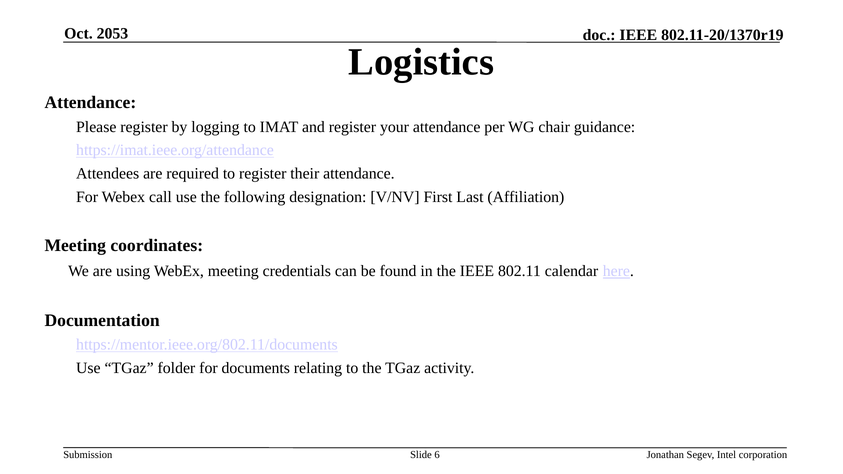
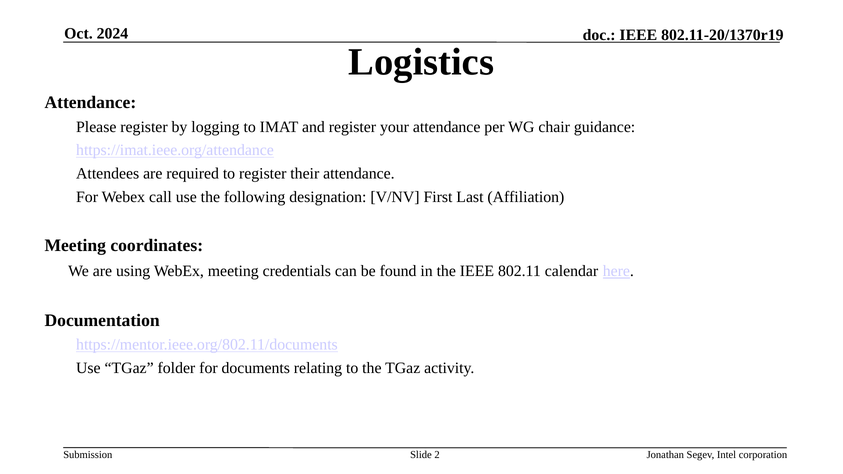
2053: 2053 -> 2024
6: 6 -> 2
